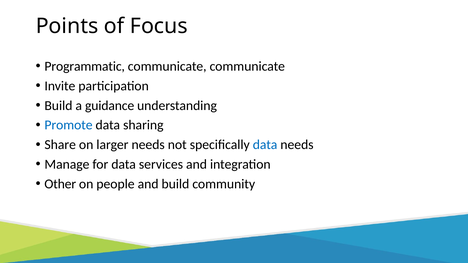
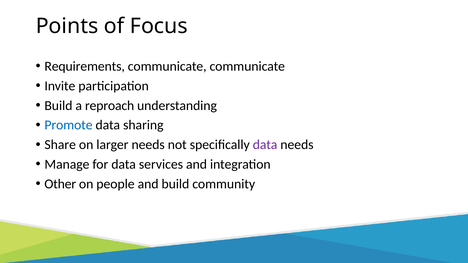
Programmatic: Programmatic -> Requirements
guidance: guidance -> reproach
data at (265, 145) colour: blue -> purple
